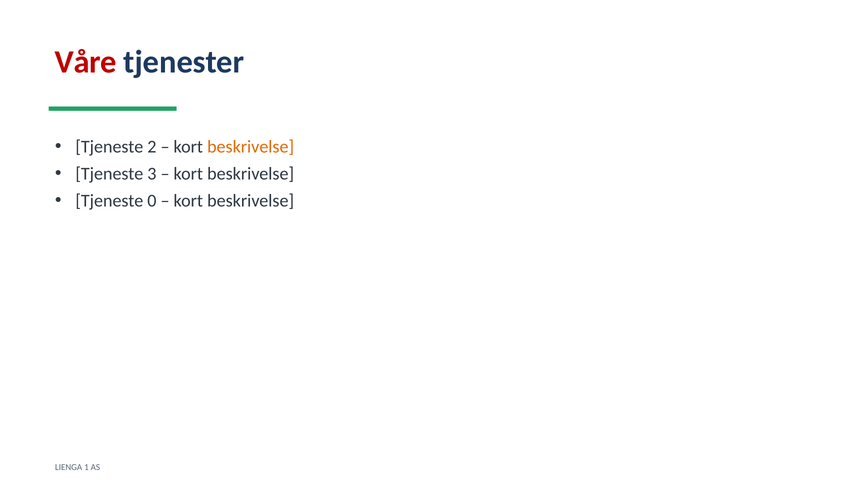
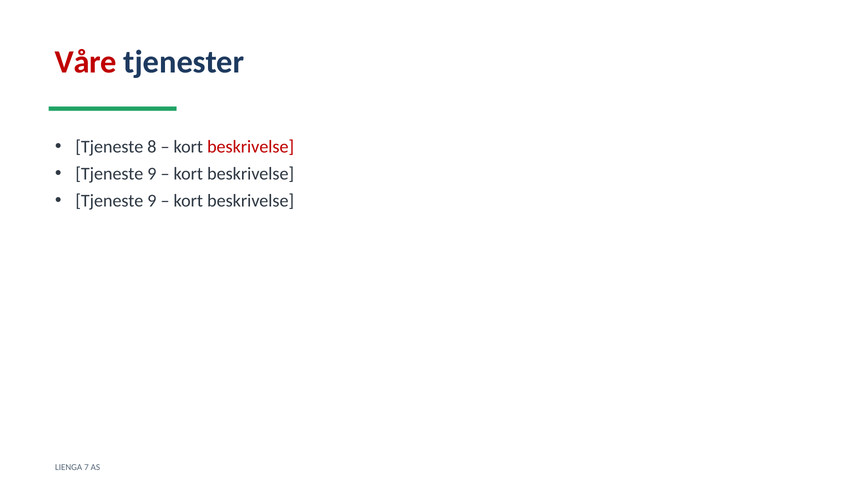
2: 2 -> 8
beskrivelse at (251, 147) colour: orange -> red
3 at (152, 174): 3 -> 9
0 at (152, 201): 0 -> 9
1: 1 -> 7
